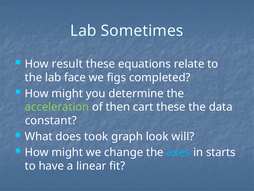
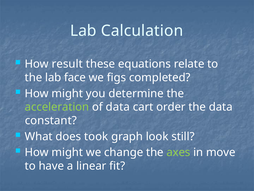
Sometimes: Sometimes -> Calculation
of then: then -> data
cart these: these -> order
will: will -> still
axes colour: light blue -> light green
starts: starts -> move
